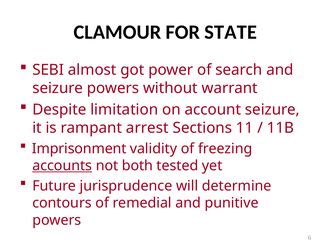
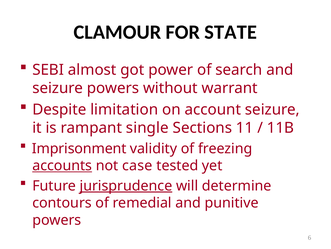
arrest: arrest -> single
both: both -> case
jurisprudence underline: none -> present
